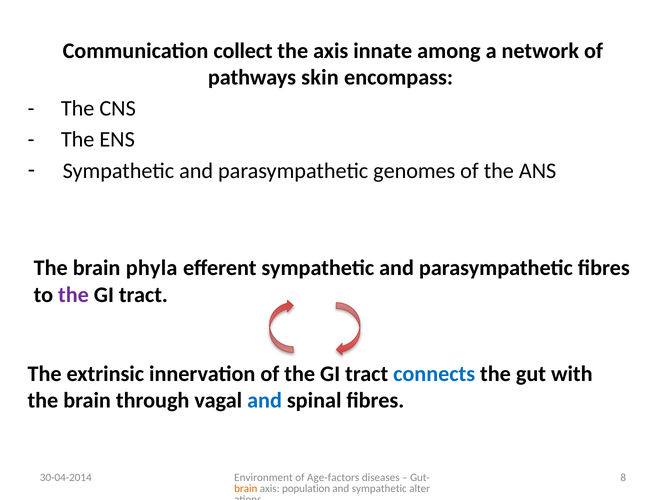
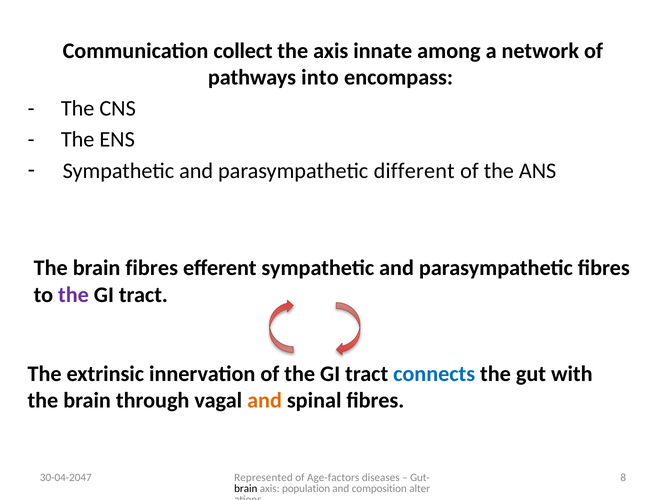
skin: skin -> into
genomes: genomes -> different
brain phyla: phyla -> fibres
and at (265, 400) colour: blue -> orange
Environment: Environment -> Represented
30-04-2014: 30-04-2014 -> 30-04-2047
brain at (246, 488) colour: orange -> black
and sympathetic: sympathetic -> composition
